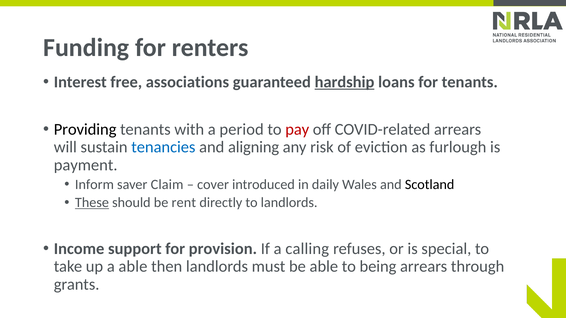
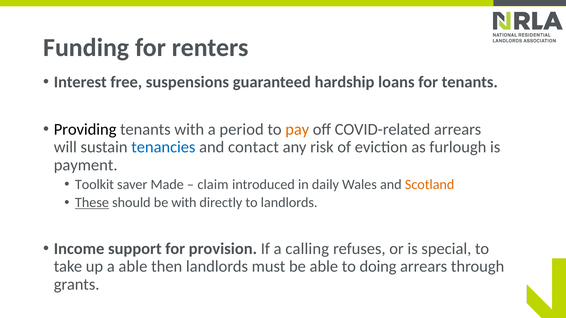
associations: associations -> suspensions
hardship underline: present -> none
pay colour: red -> orange
aligning: aligning -> contact
Inform: Inform -> Toolkit
Claim: Claim -> Made
cover: cover -> claim
Scotland colour: black -> orange
be rent: rent -> with
being: being -> doing
